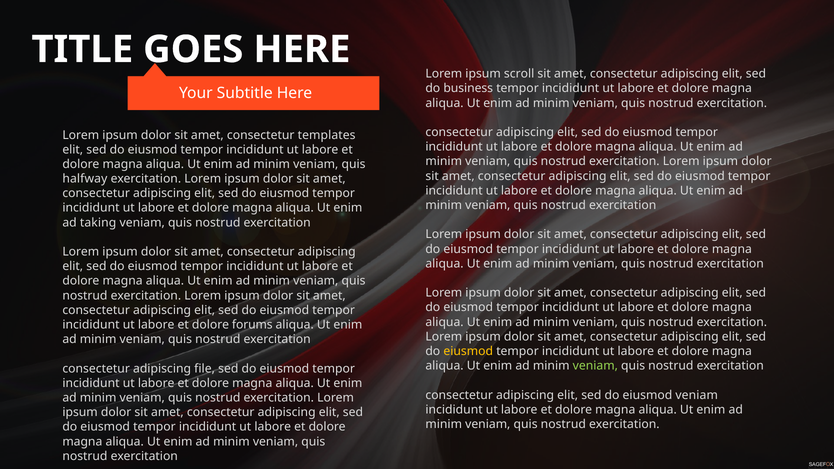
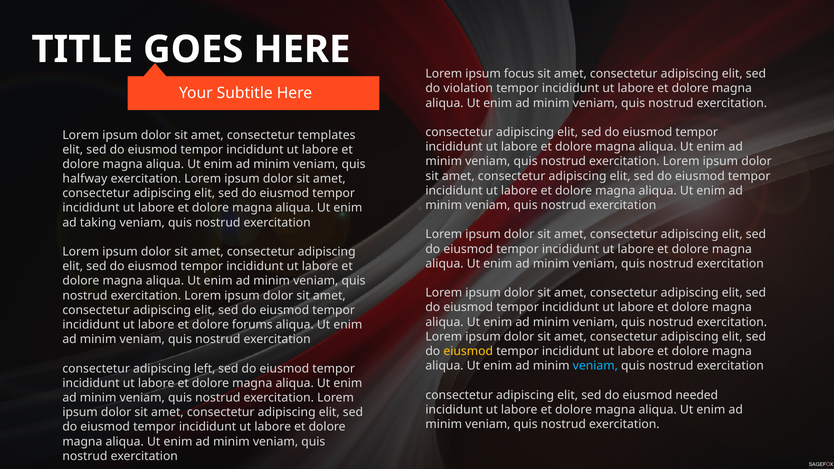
scroll: scroll -> focus
business: business -> violation
veniam at (595, 366) colour: light green -> light blue
file: file -> left
eiusmod veniam: veniam -> needed
